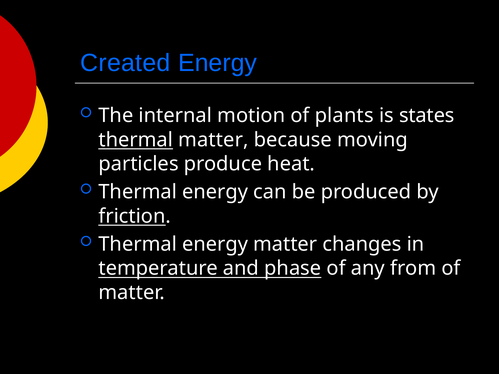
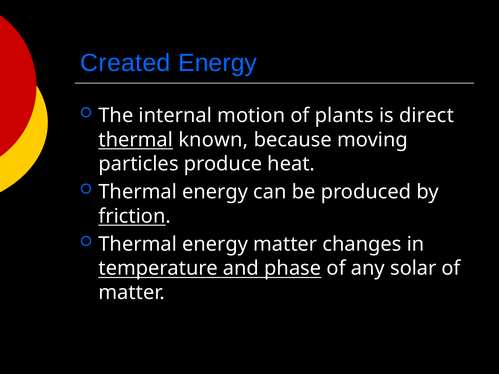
states: states -> direct
thermal matter: matter -> known
from: from -> solar
